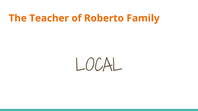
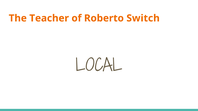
Family: Family -> Switch
